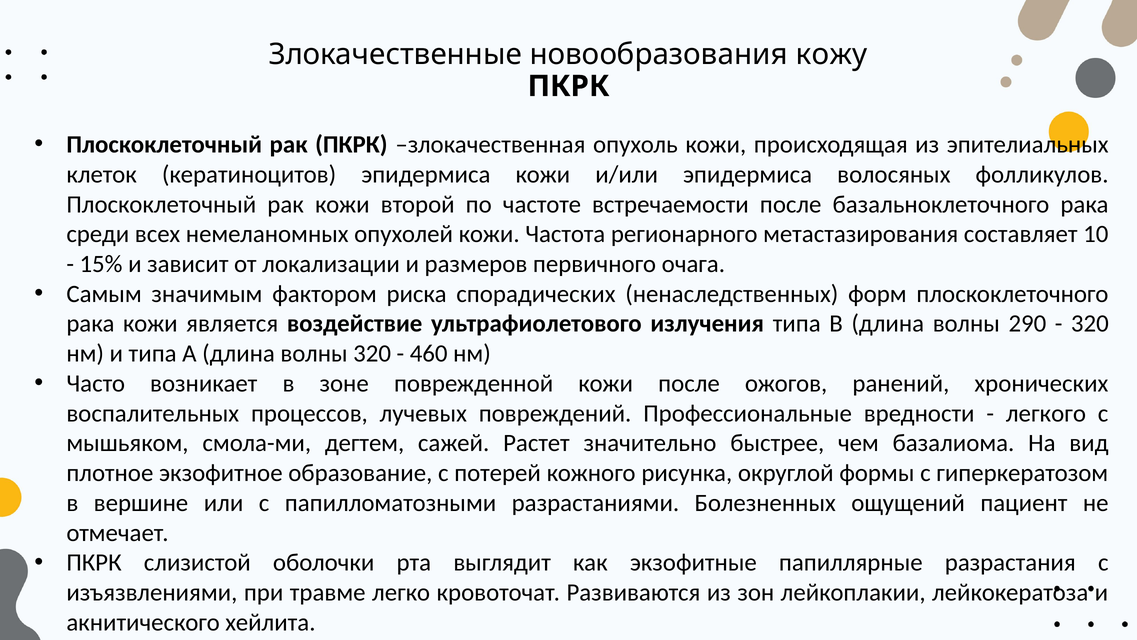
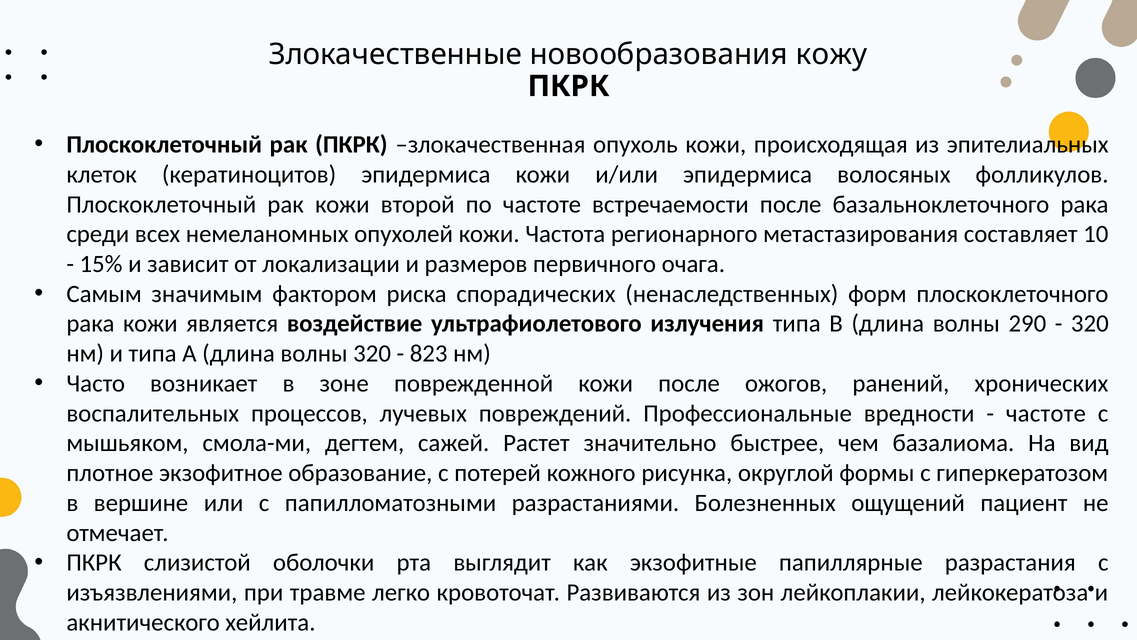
460: 460 -> 823
легкого at (1046, 413): легкого -> частоте
